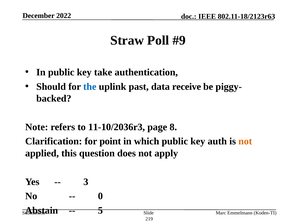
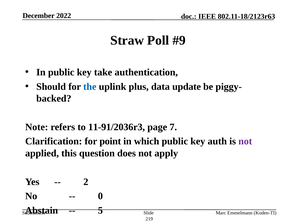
past: past -> plus
receive: receive -> update
11-10/2036r3: 11-10/2036r3 -> 11-91/2036r3
8: 8 -> 7
not at (245, 141) colour: orange -> purple
3: 3 -> 2
